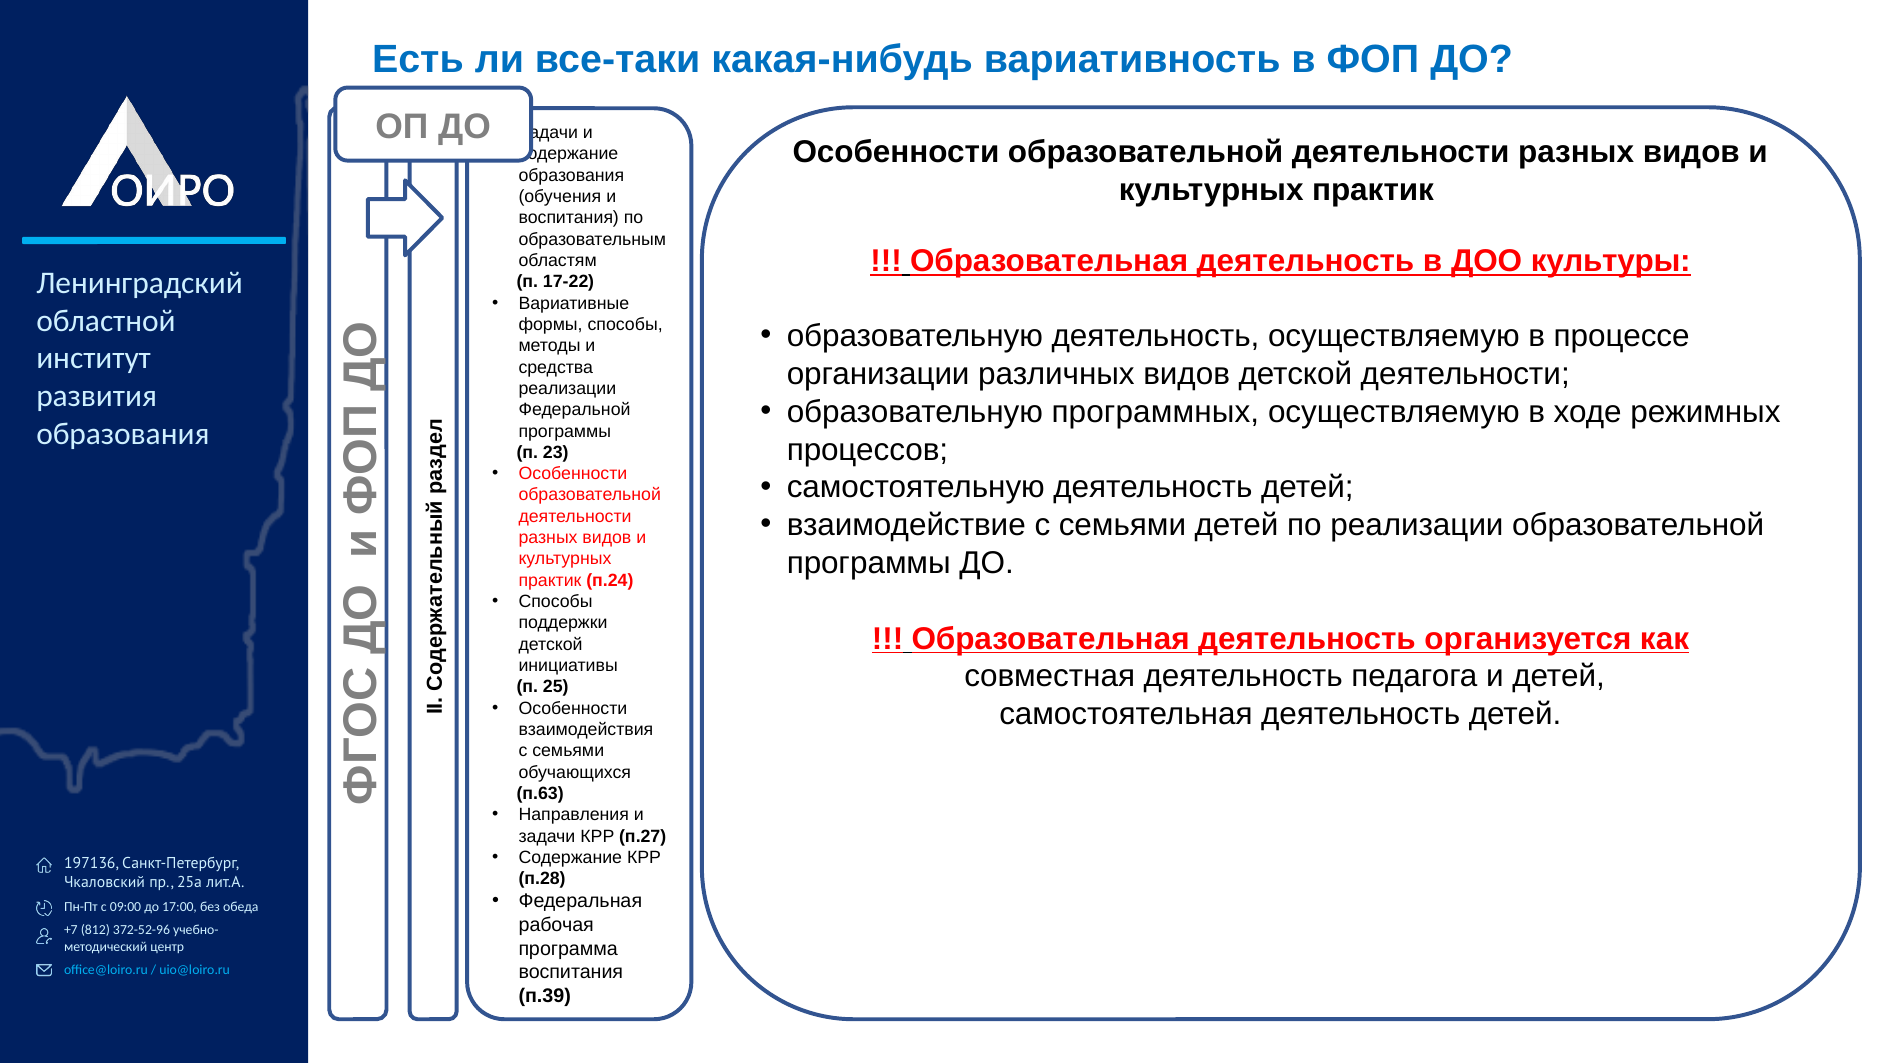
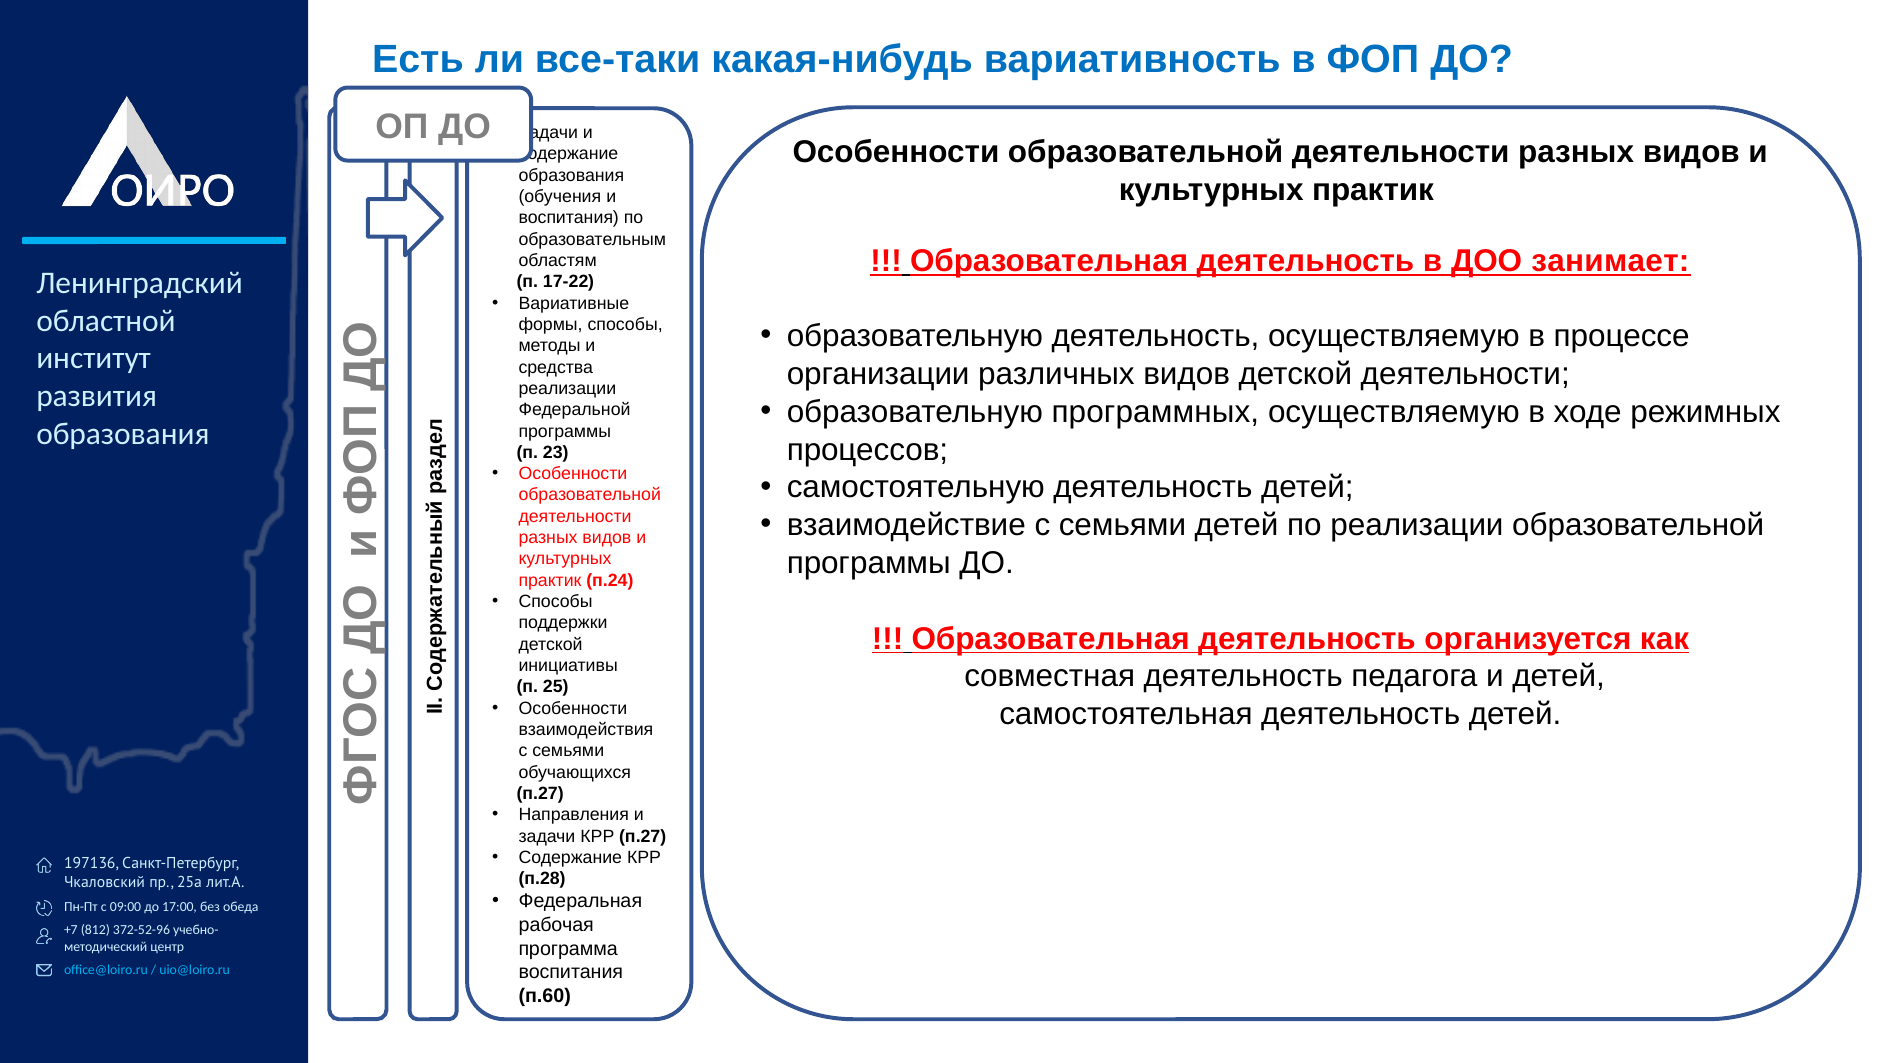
культуры: культуры -> занимает
п.63 at (540, 794): п.63 -> п.27
п.39: п.39 -> п.60
